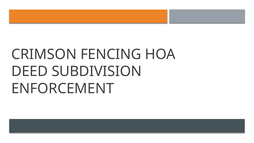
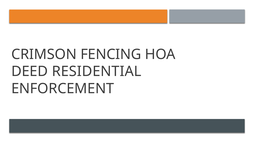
SUBDIVISION: SUBDIVISION -> RESIDENTIAL
